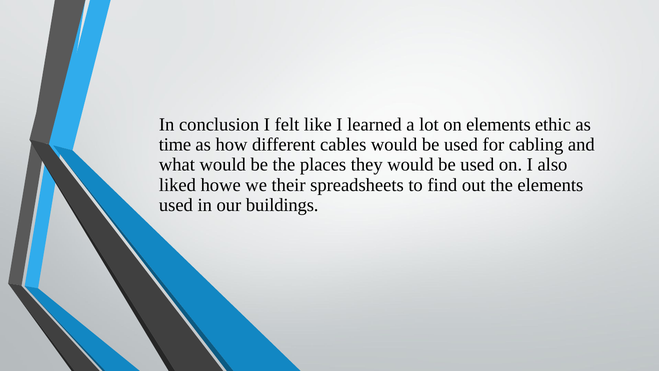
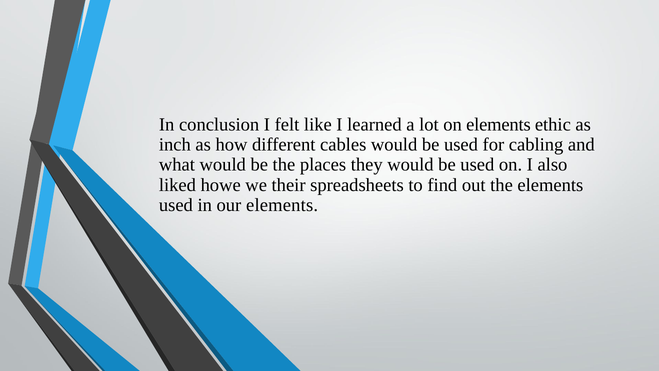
time: time -> inch
our buildings: buildings -> elements
